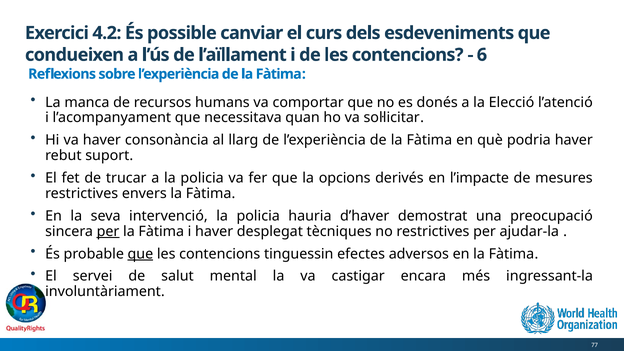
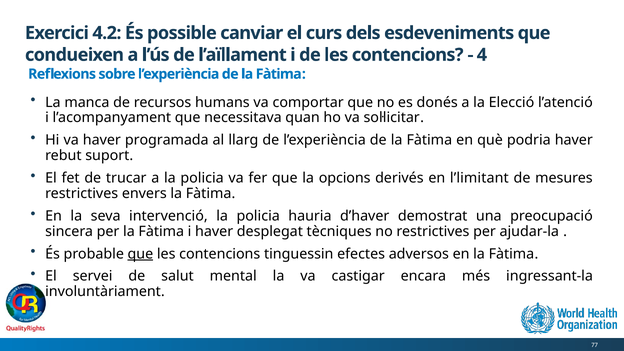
6: 6 -> 4
consonància: consonància -> programada
l’impacte: l’impacte -> l’limitant
per at (108, 231) underline: present -> none
